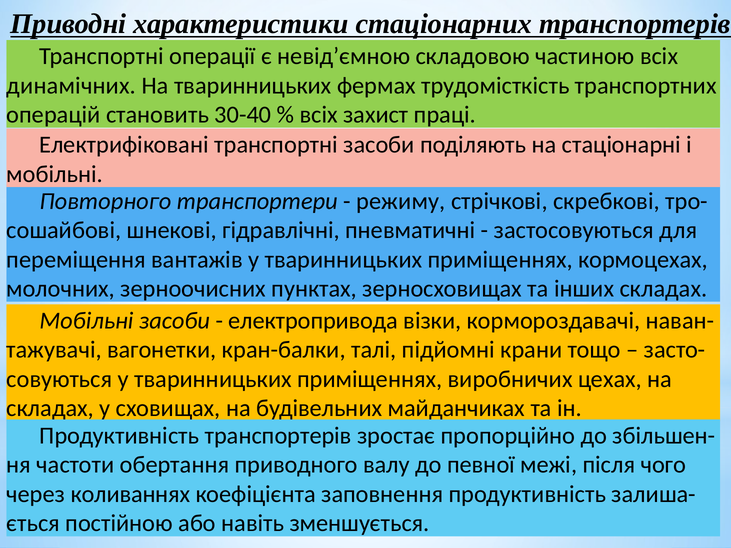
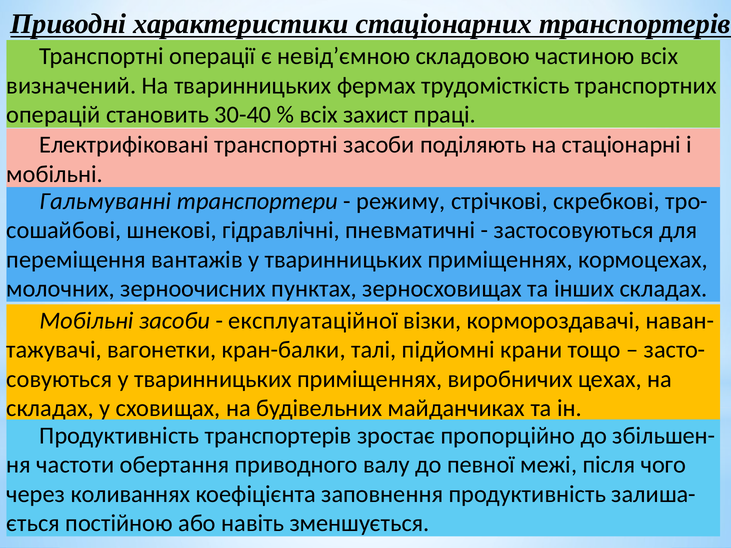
динамічних: динамічних -> визначений
Повторного: Повторного -> Гальмуванні
електропривода: електропривода -> експлуатаційної
